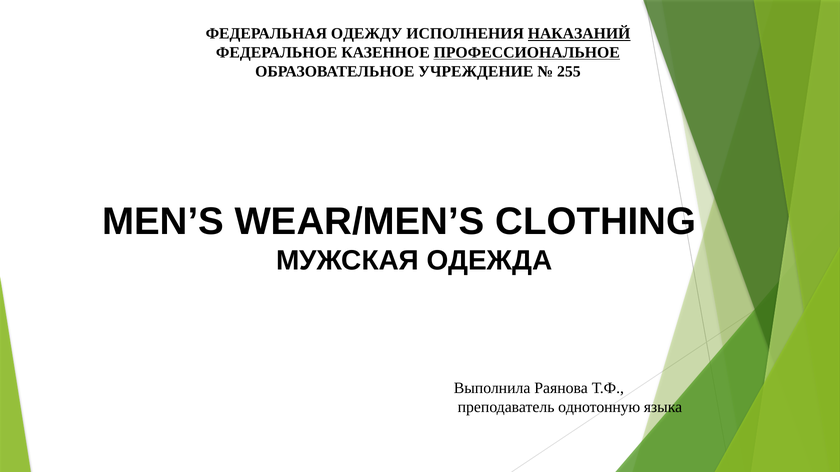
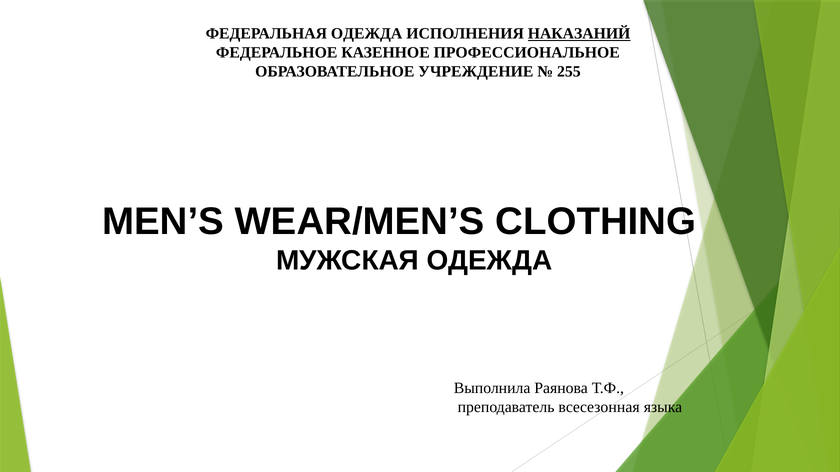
ФЕДЕРАЛЬНАЯ ОДЕЖДУ: ОДЕЖДУ -> ОДЕЖДА
ПРОФЕССИОНАЛЬНОЕ underline: present -> none
однотонную: однотонную -> всесезонная
